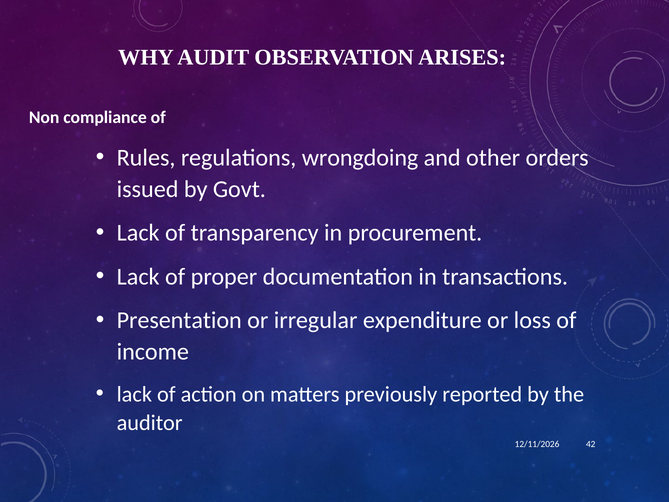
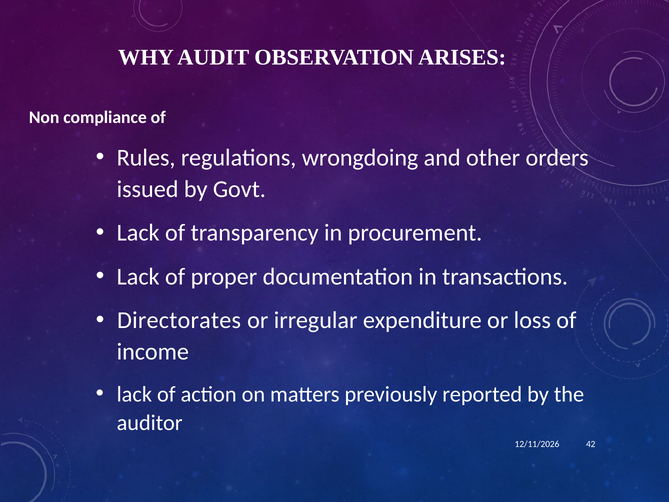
Presentation: Presentation -> Directorates
